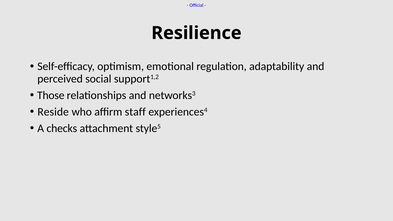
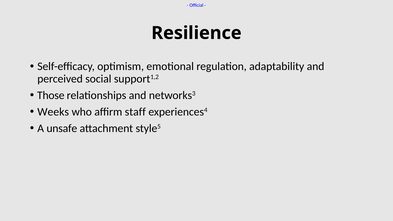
Reside: Reside -> Weeks
checks: checks -> unsafe
